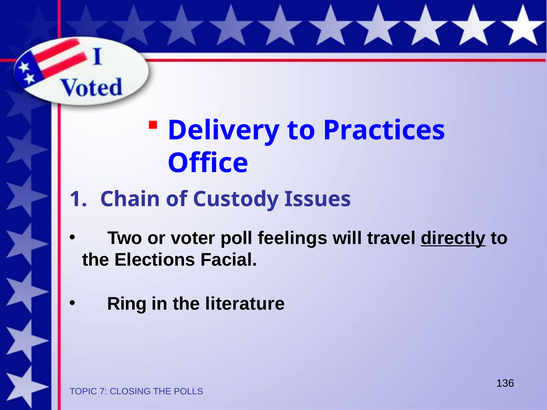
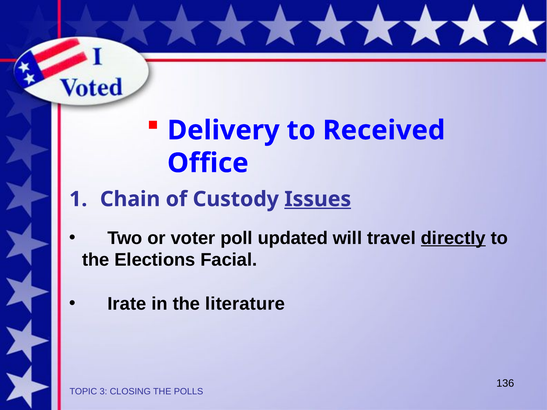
Practices: Practices -> Received
Issues underline: none -> present
feelings: feelings -> updated
Ring: Ring -> Irate
7: 7 -> 3
